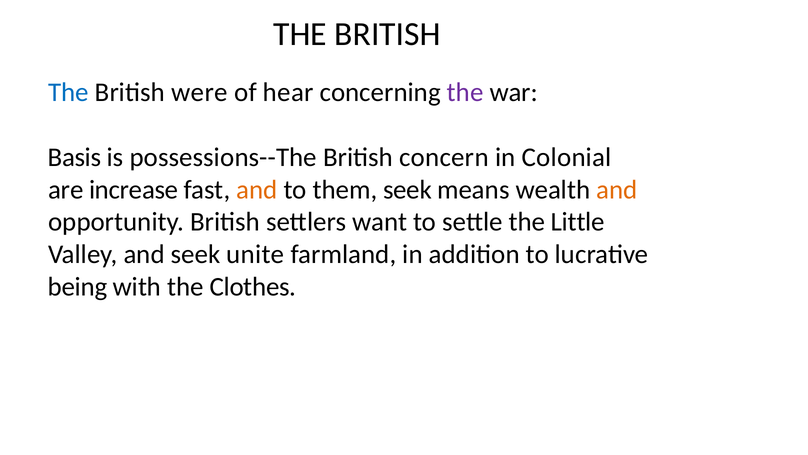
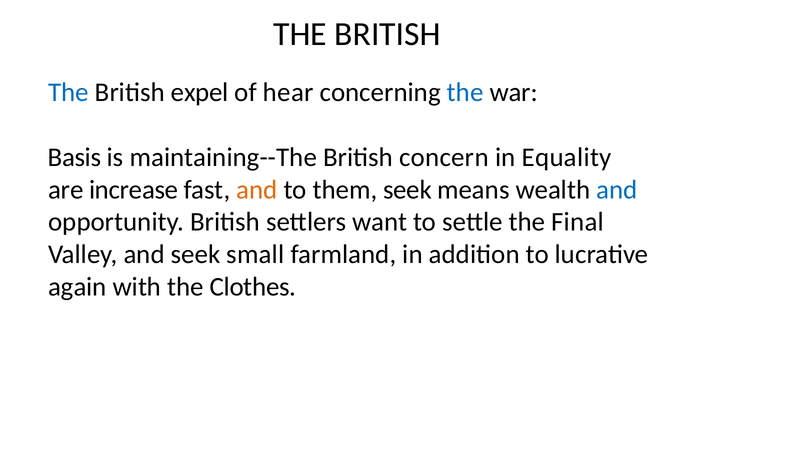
were: were -> expel
the at (465, 92) colour: purple -> blue
possessions--The: possessions--The -> maintaining--The
Colonial: Colonial -> Equality
and at (617, 189) colour: orange -> blue
Little: Little -> Final
unite: unite -> small
being: being -> again
